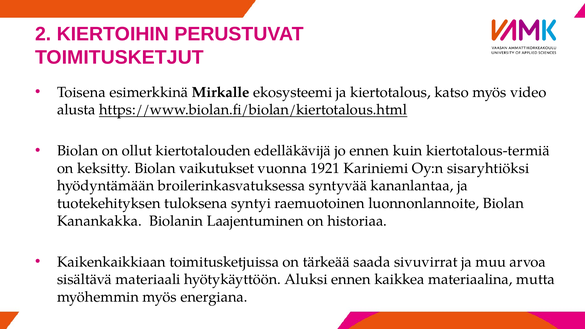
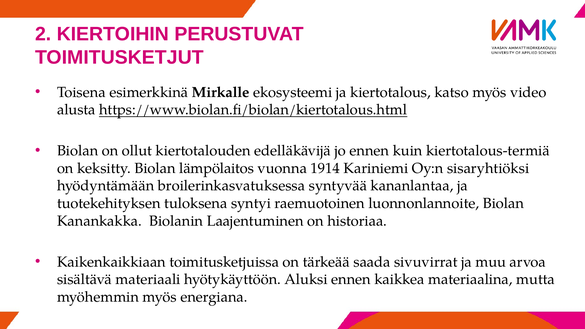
vaikutukset: vaikutukset -> lämpölaitos
1921: 1921 -> 1914
